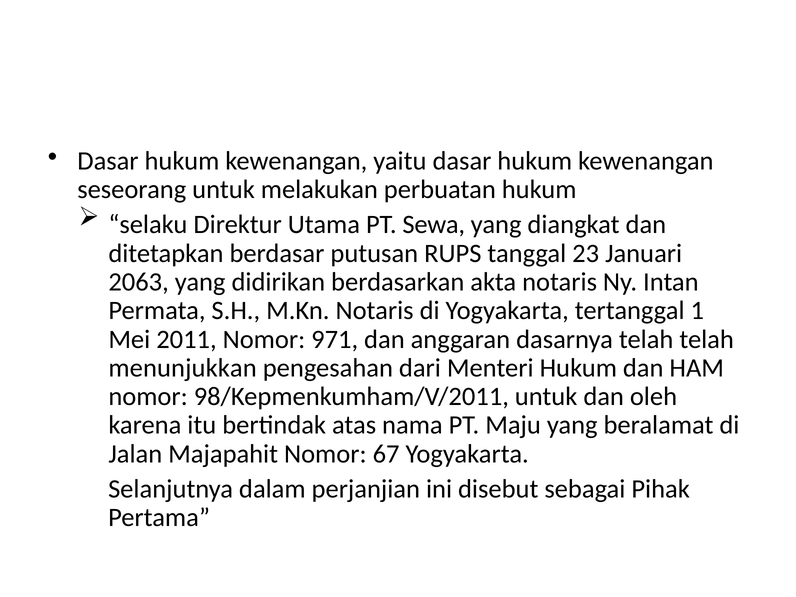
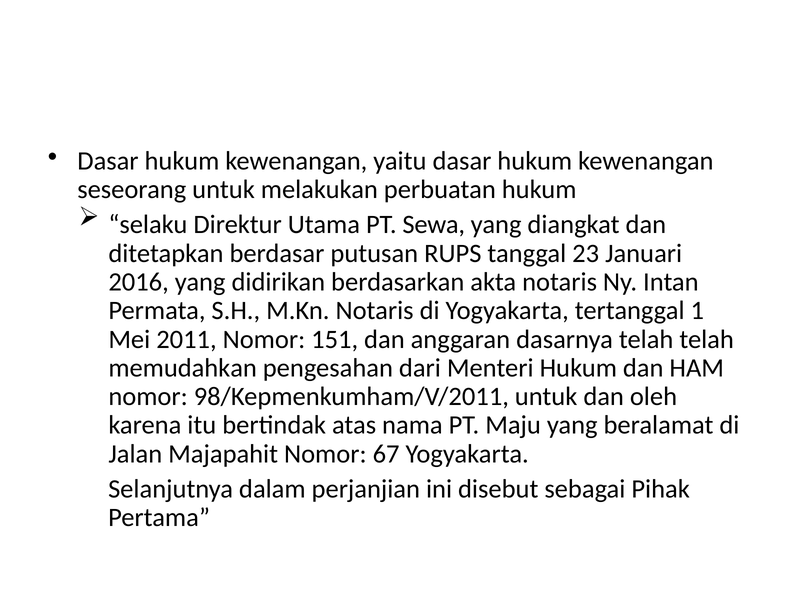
2063: 2063 -> 2016
971: 971 -> 151
menunjukkan: menunjukkan -> memudahkan
